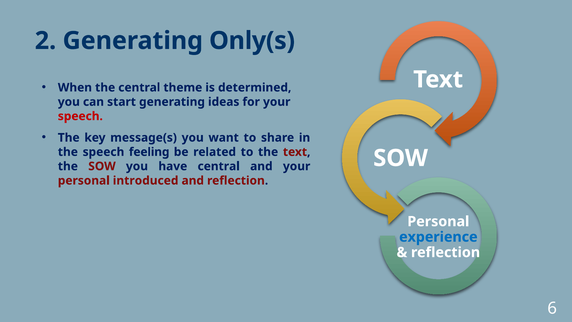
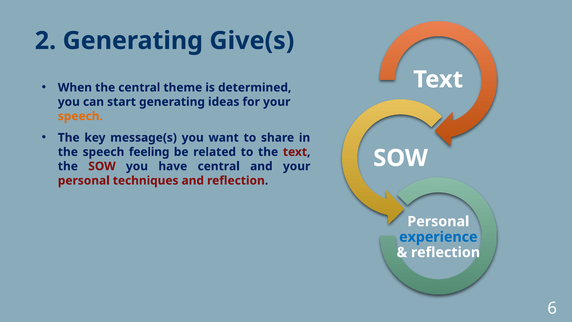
Only(s: Only(s -> Give(s
speech at (80, 116) colour: red -> orange
introduced: introduced -> techniques
